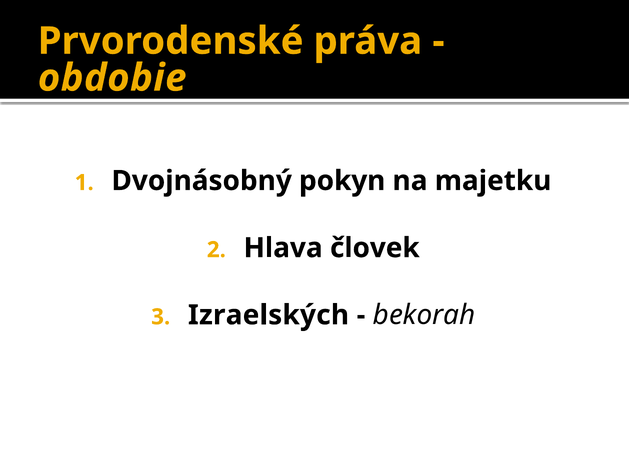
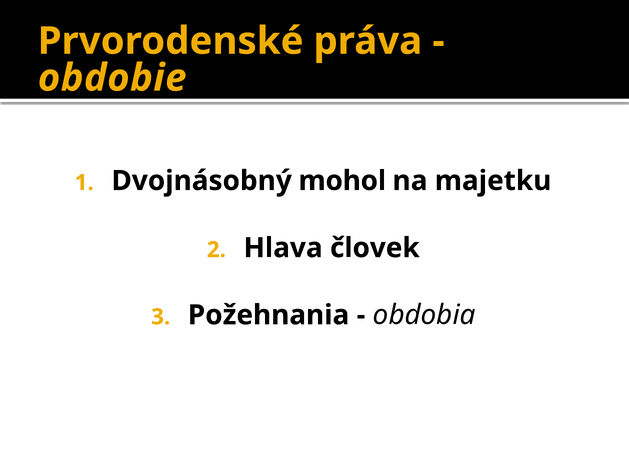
pokyn: pokyn -> mohol
Izraelských: Izraelských -> Požehnania
bekorah: bekorah -> obdobia
